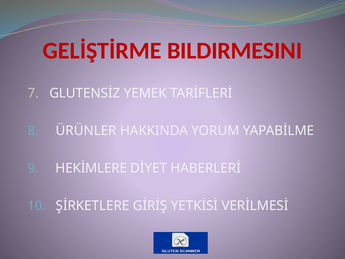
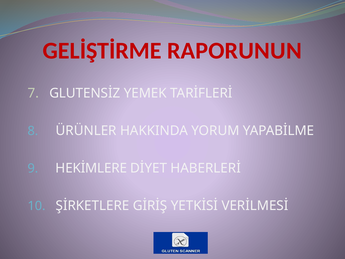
BILDIRMESINI: BILDIRMESINI -> RAPORUNUN
